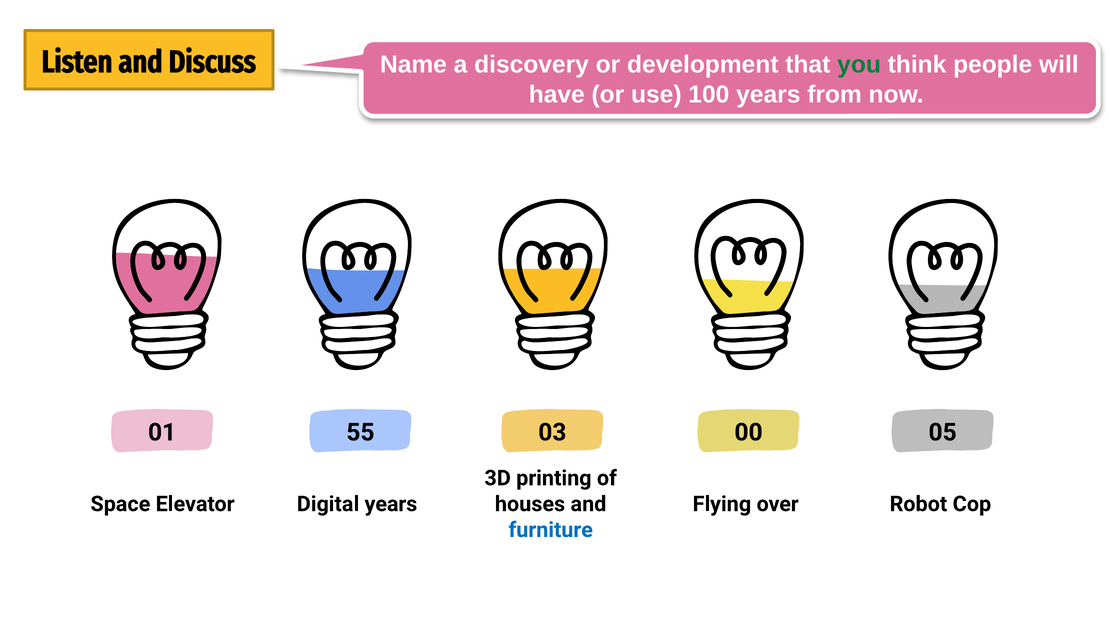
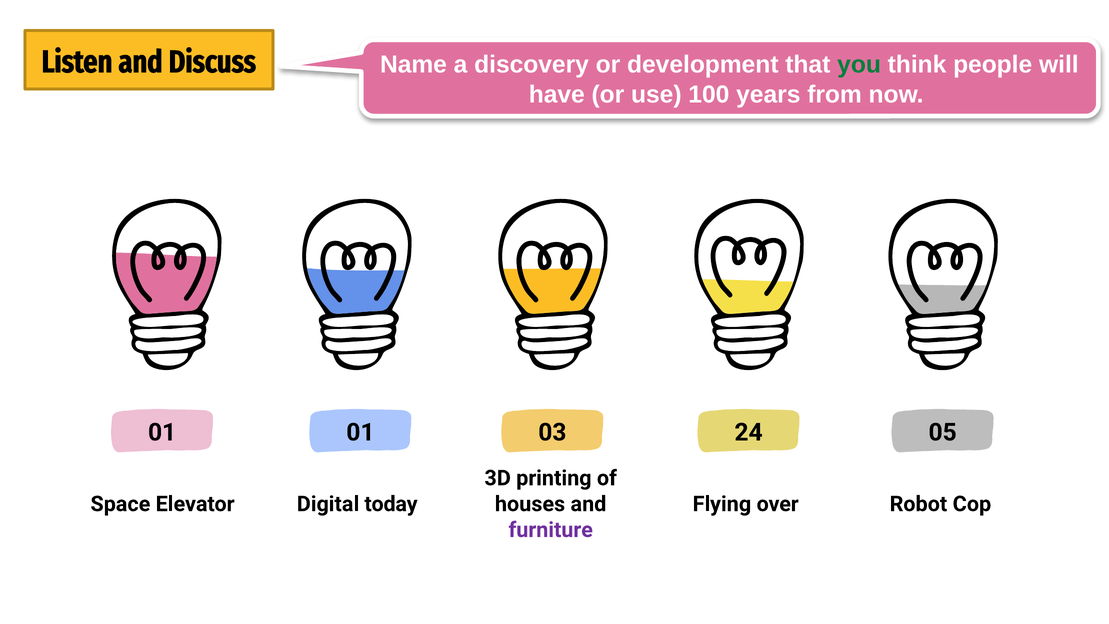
01 55: 55 -> 01
00: 00 -> 24
Digital years: years -> today
furniture colour: blue -> purple
